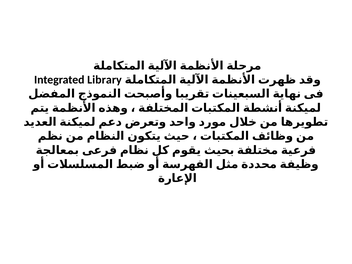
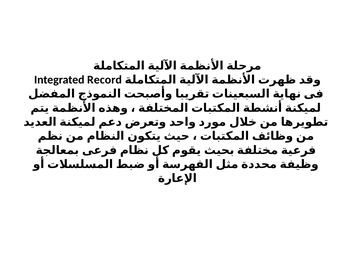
Library: Library -> Record
